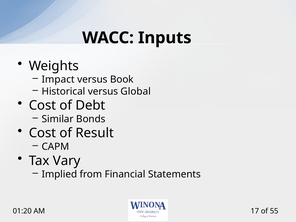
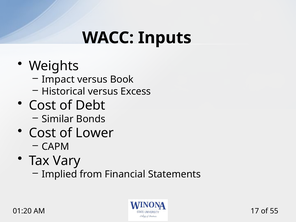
Global: Global -> Excess
Result: Result -> Lower
